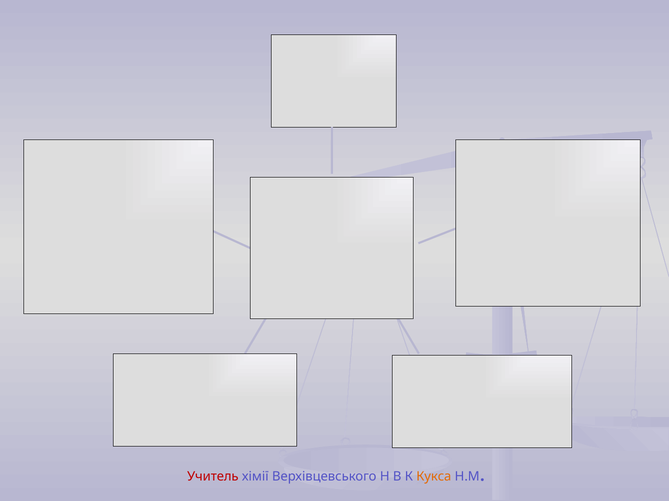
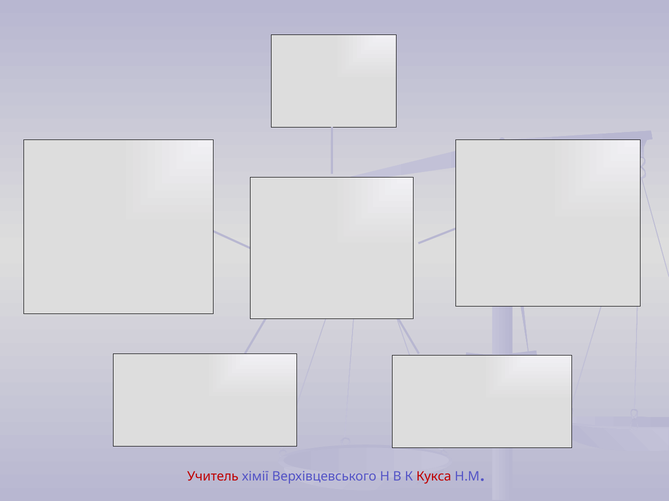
Кукса colour: orange -> red
